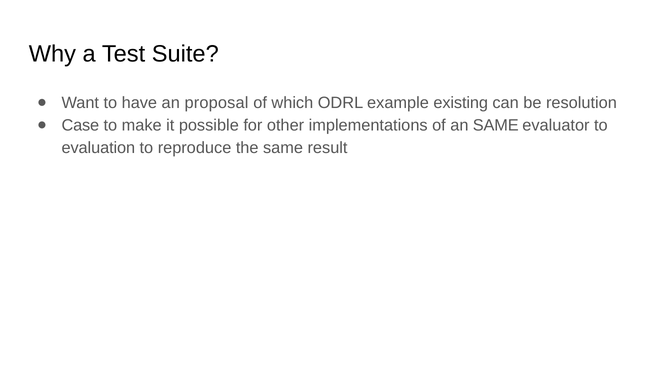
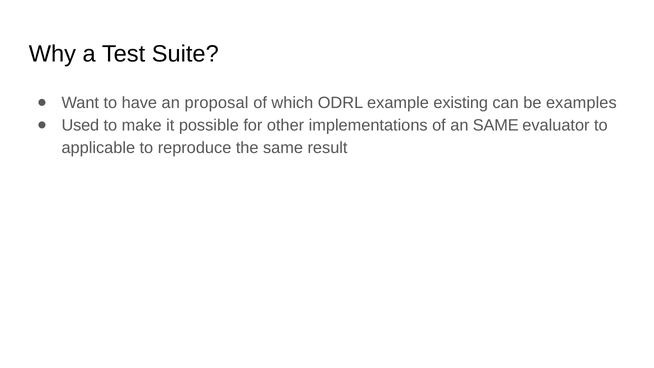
resolution: resolution -> examples
Case: Case -> Used
evaluation: evaluation -> applicable
